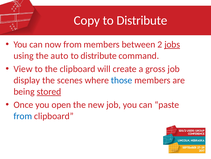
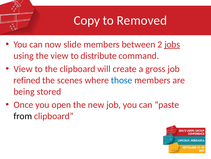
Copy to Distribute: Distribute -> Removed
now from: from -> slide
the auto: auto -> view
display: display -> refined
stored underline: present -> none
from at (23, 116) colour: blue -> black
